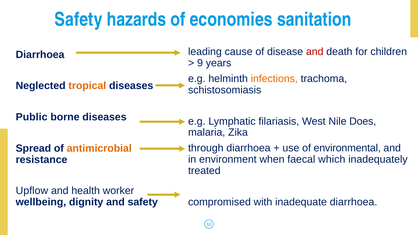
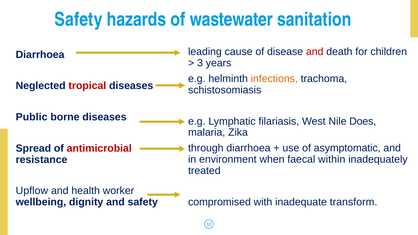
economies: economies -> wastewater
9: 9 -> 3
tropical colour: orange -> red
environmental: environmental -> asymptomatic
antimicrobial colour: orange -> red
which: which -> within
inadequate diarrhoea: diarrhoea -> transform
